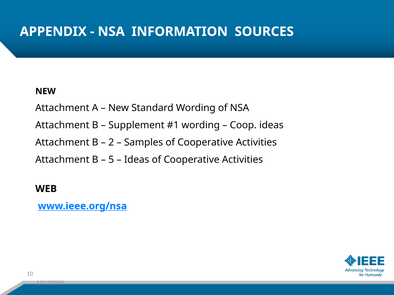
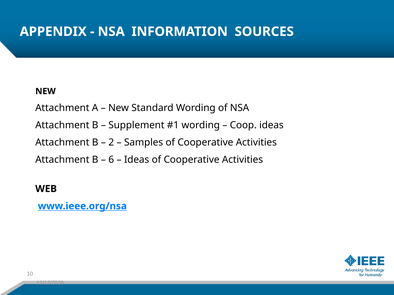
5: 5 -> 6
